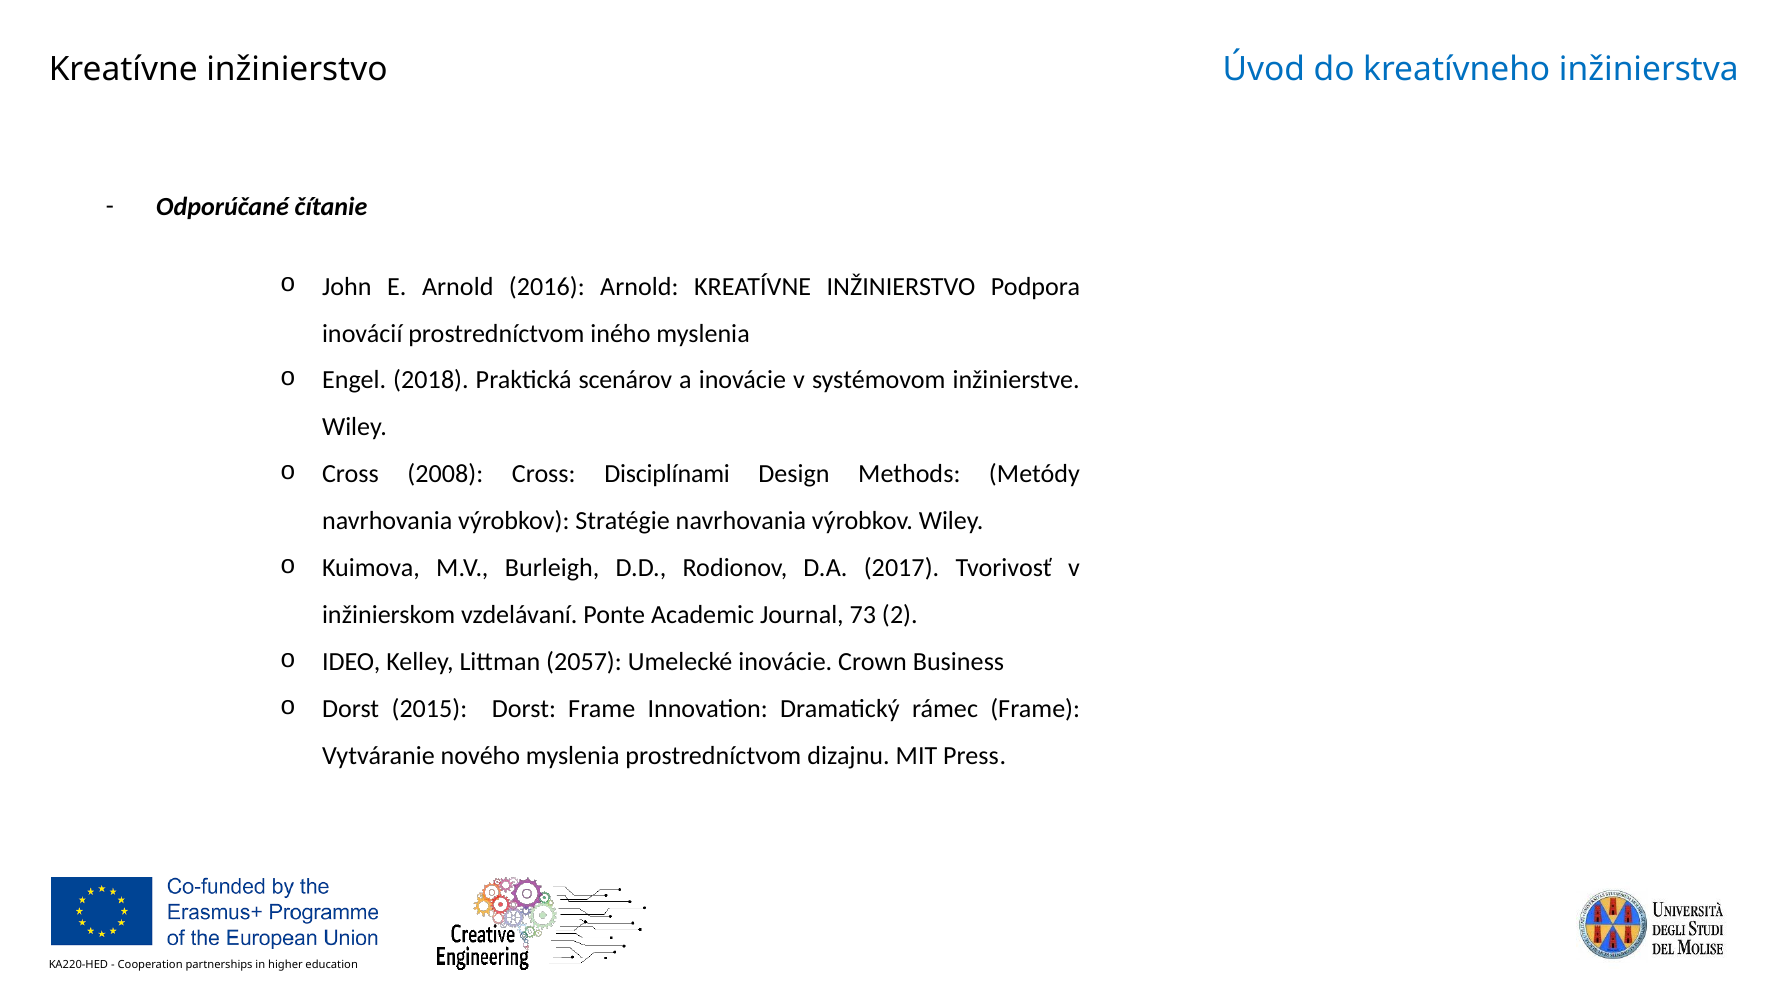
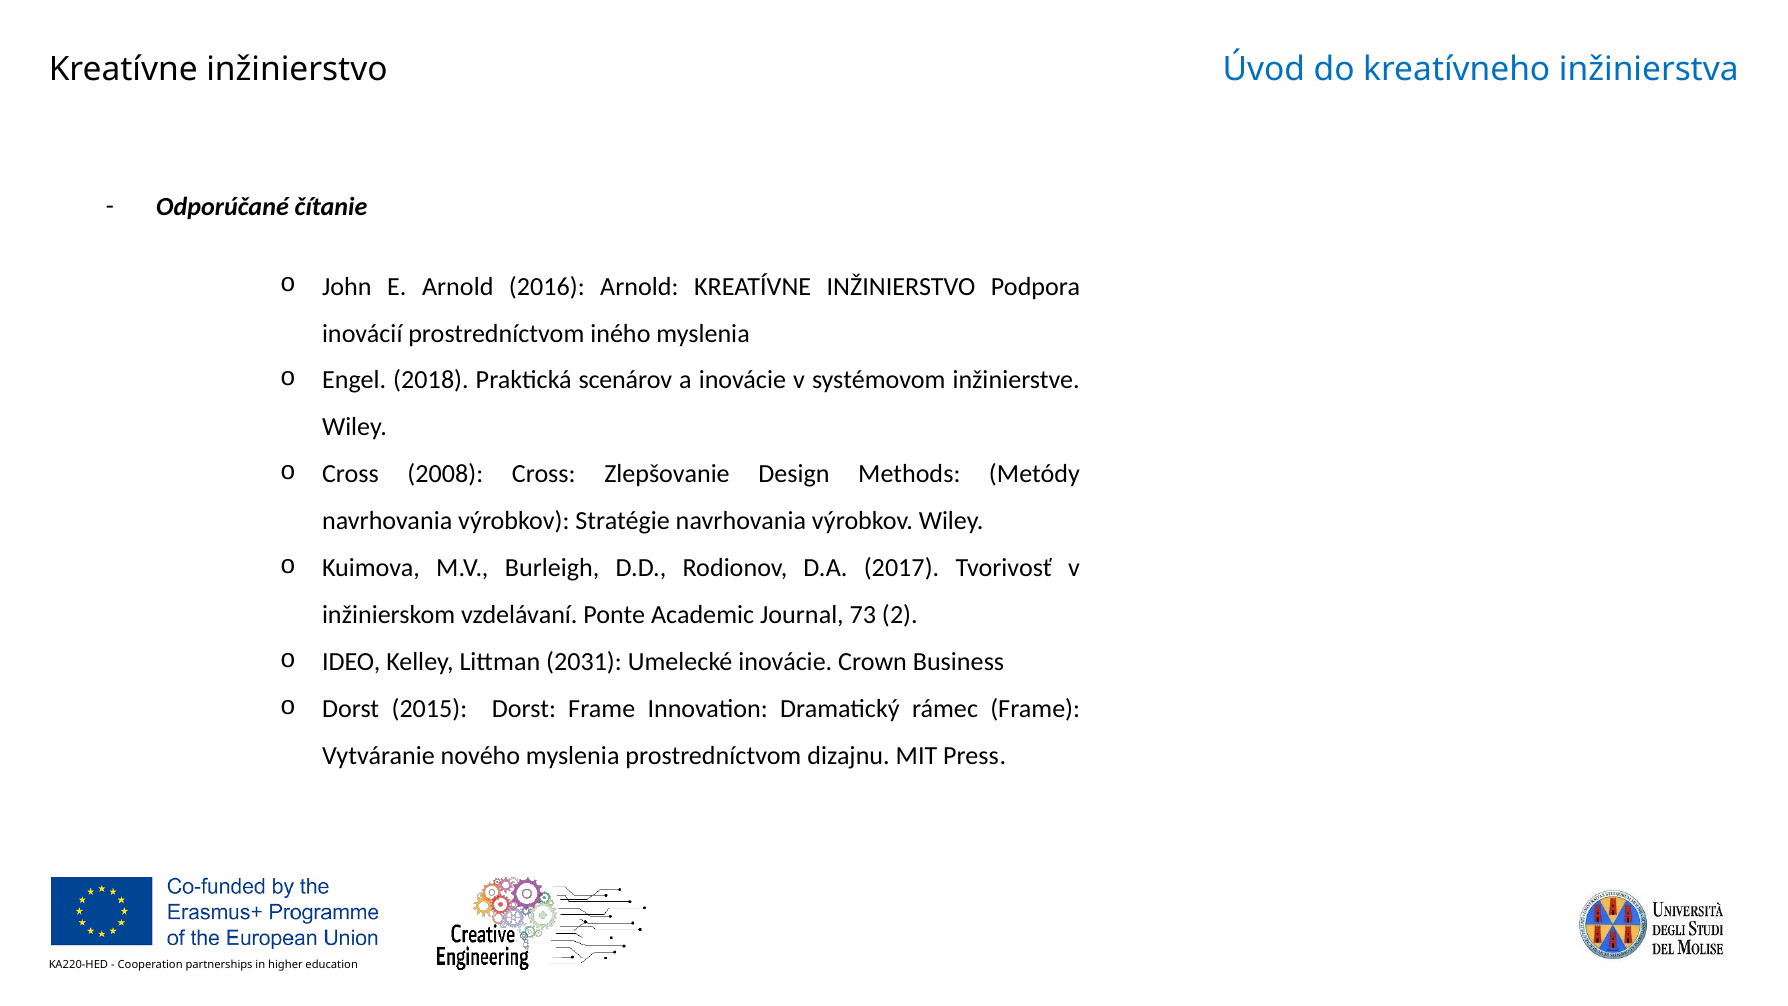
Disciplínami: Disciplínami -> Zlepšovanie
2057: 2057 -> 2031
